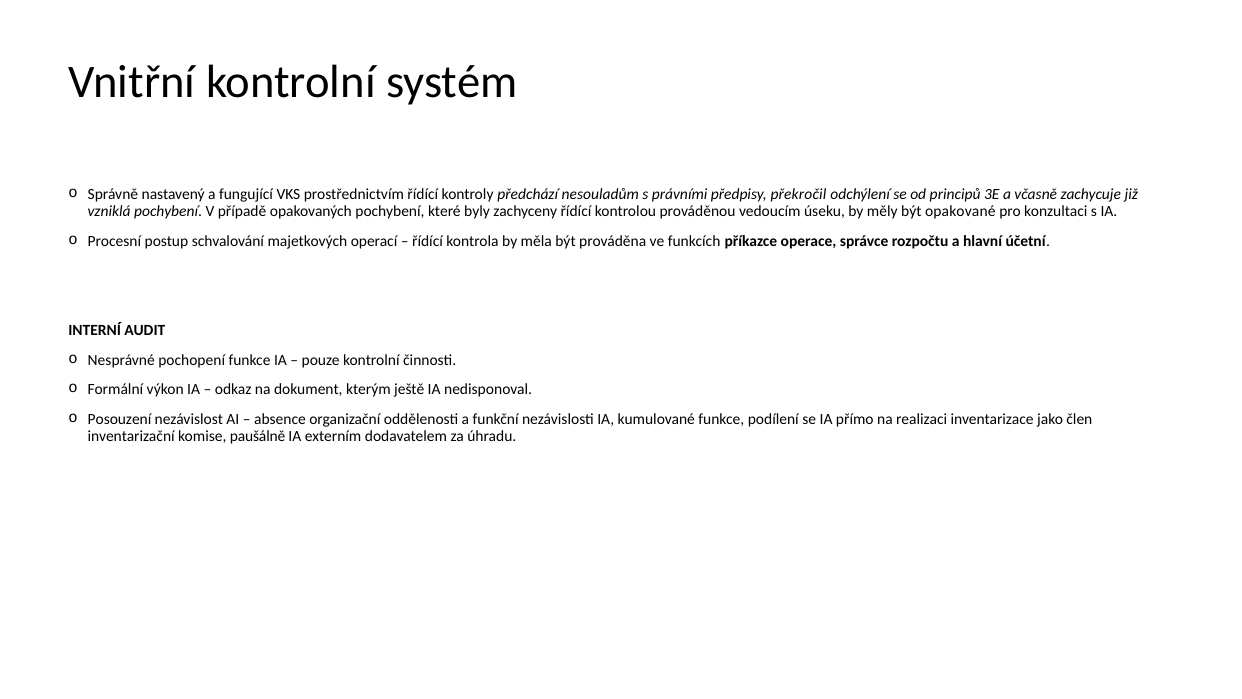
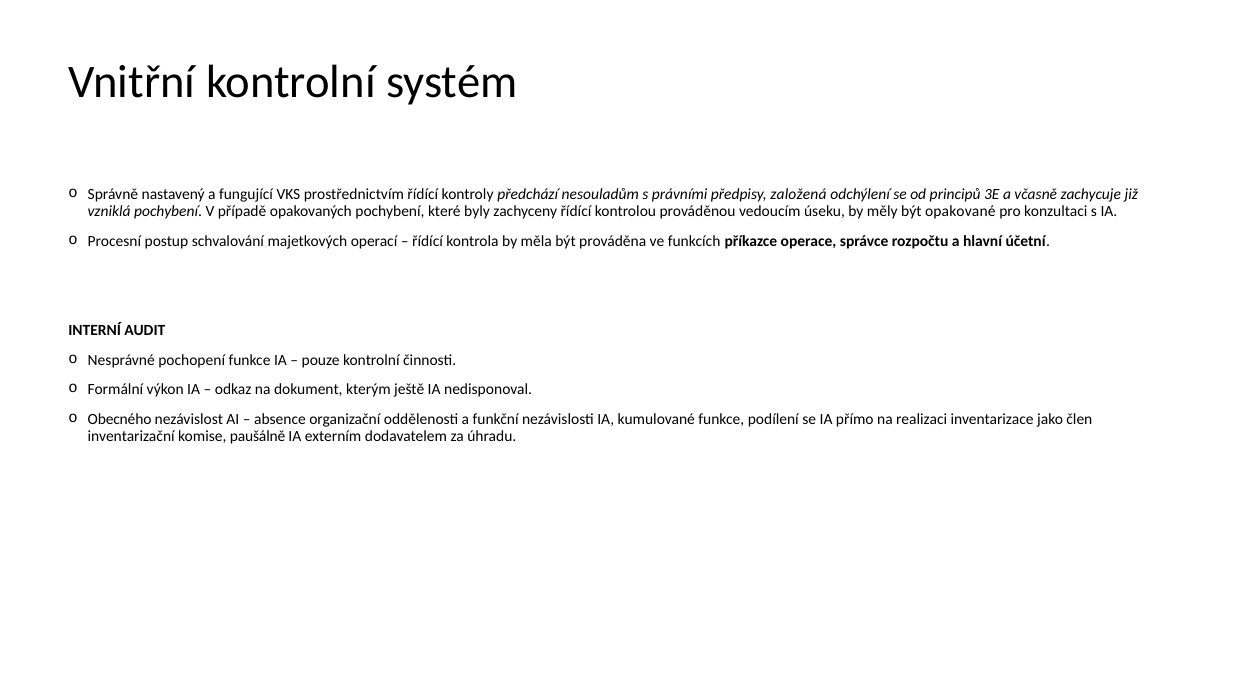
překročil: překročil -> založená
Posouzení: Posouzení -> Obecného
